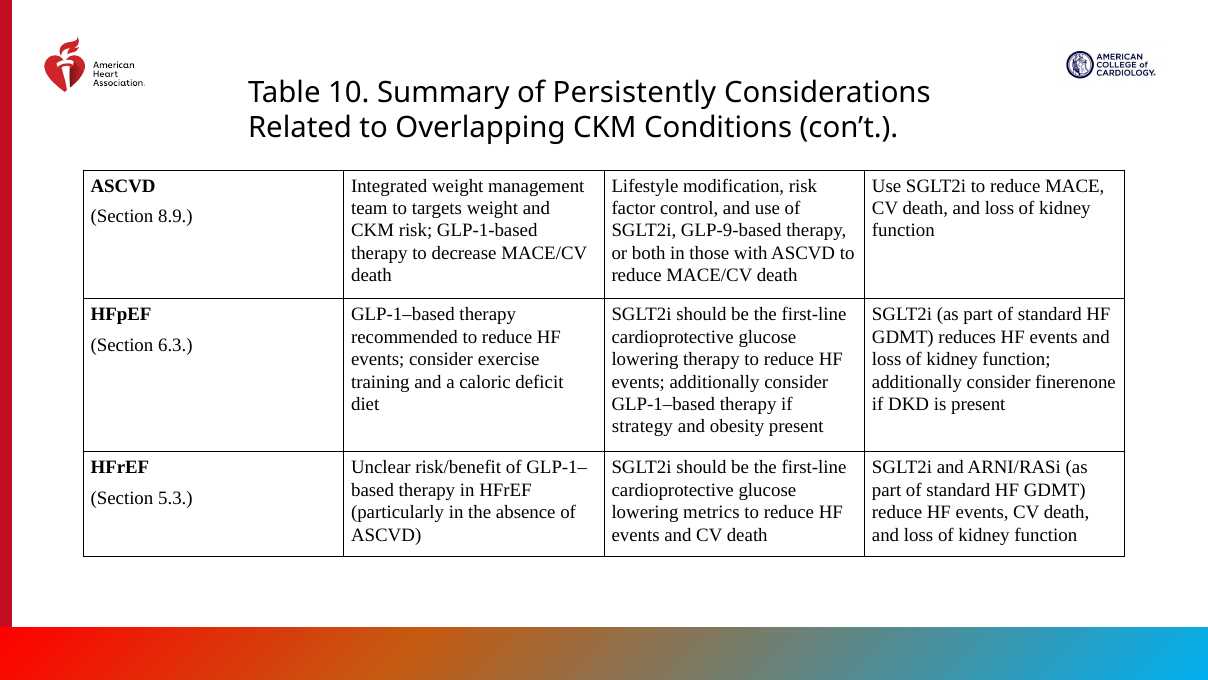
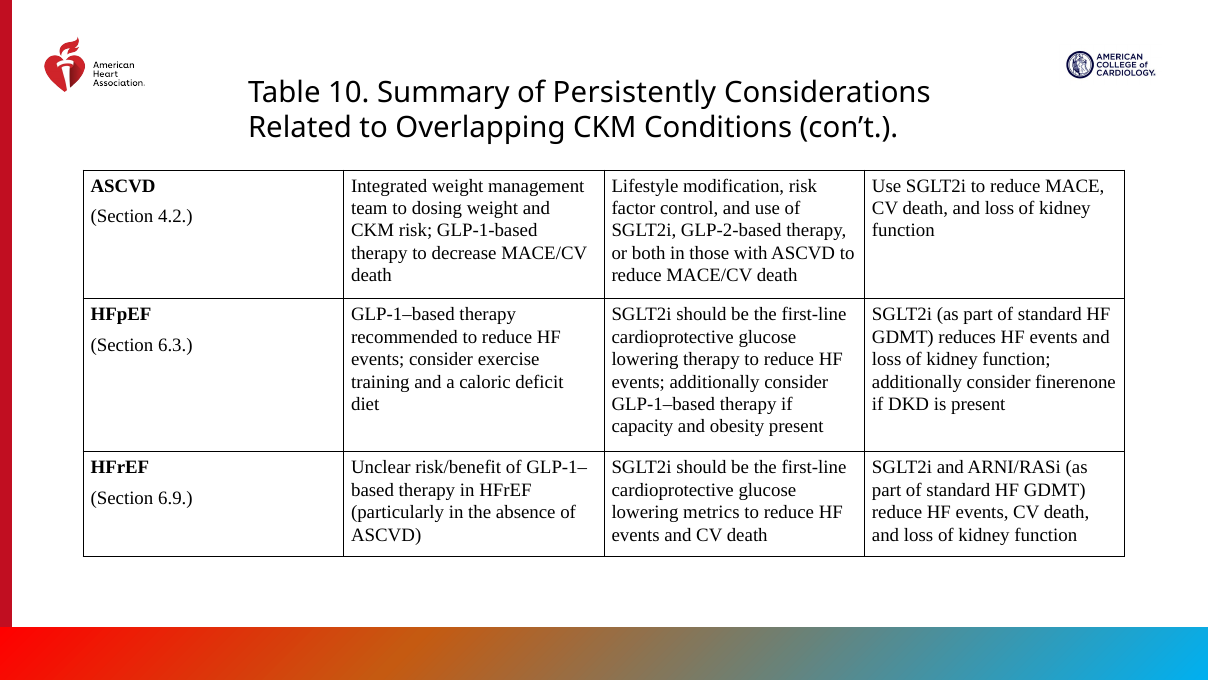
targets: targets -> dosing
8.9: 8.9 -> 4.2
GLP-9-based: GLP-9-based -> GLP-2-based
strategy: strategy -> capacity
5.3: 5.3 -> 6.9
